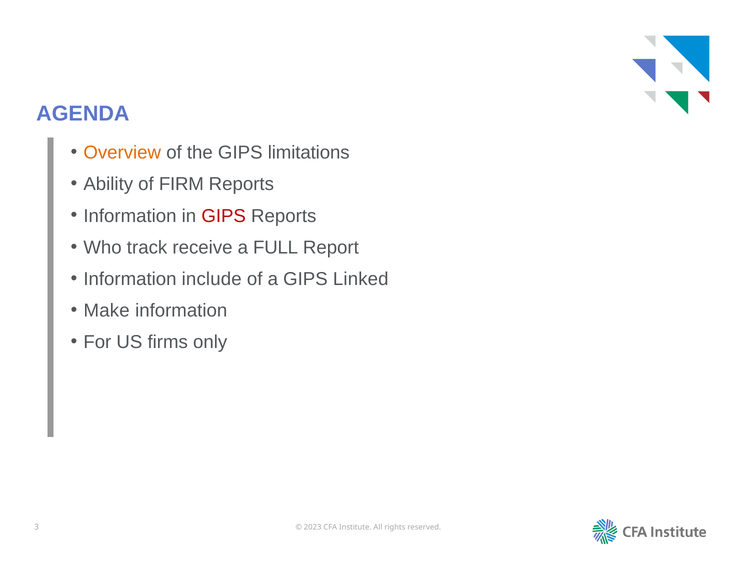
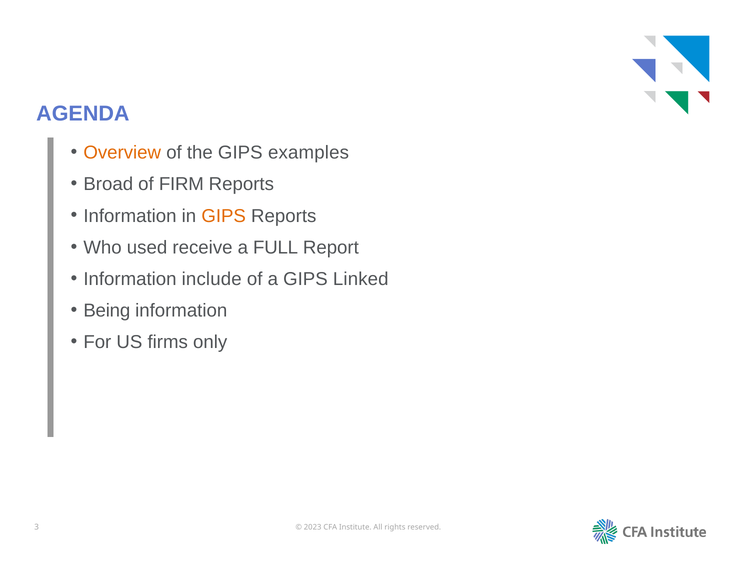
limitations: limitations -> examples
Ability: Ability -> Broad
GIPS at (224, 216) colour: red -> orange
track: track -> used
Make: Make -> Being
